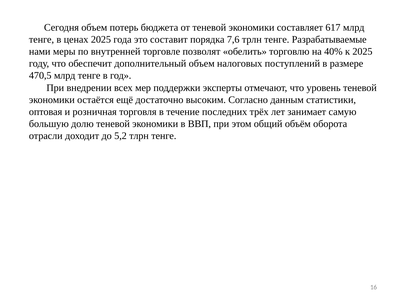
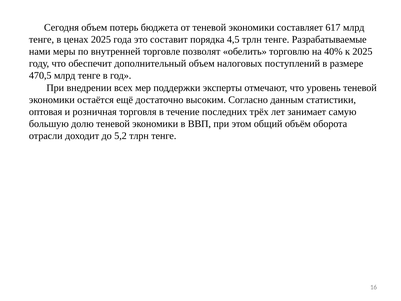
7,6: 7,6 -> 4,5
